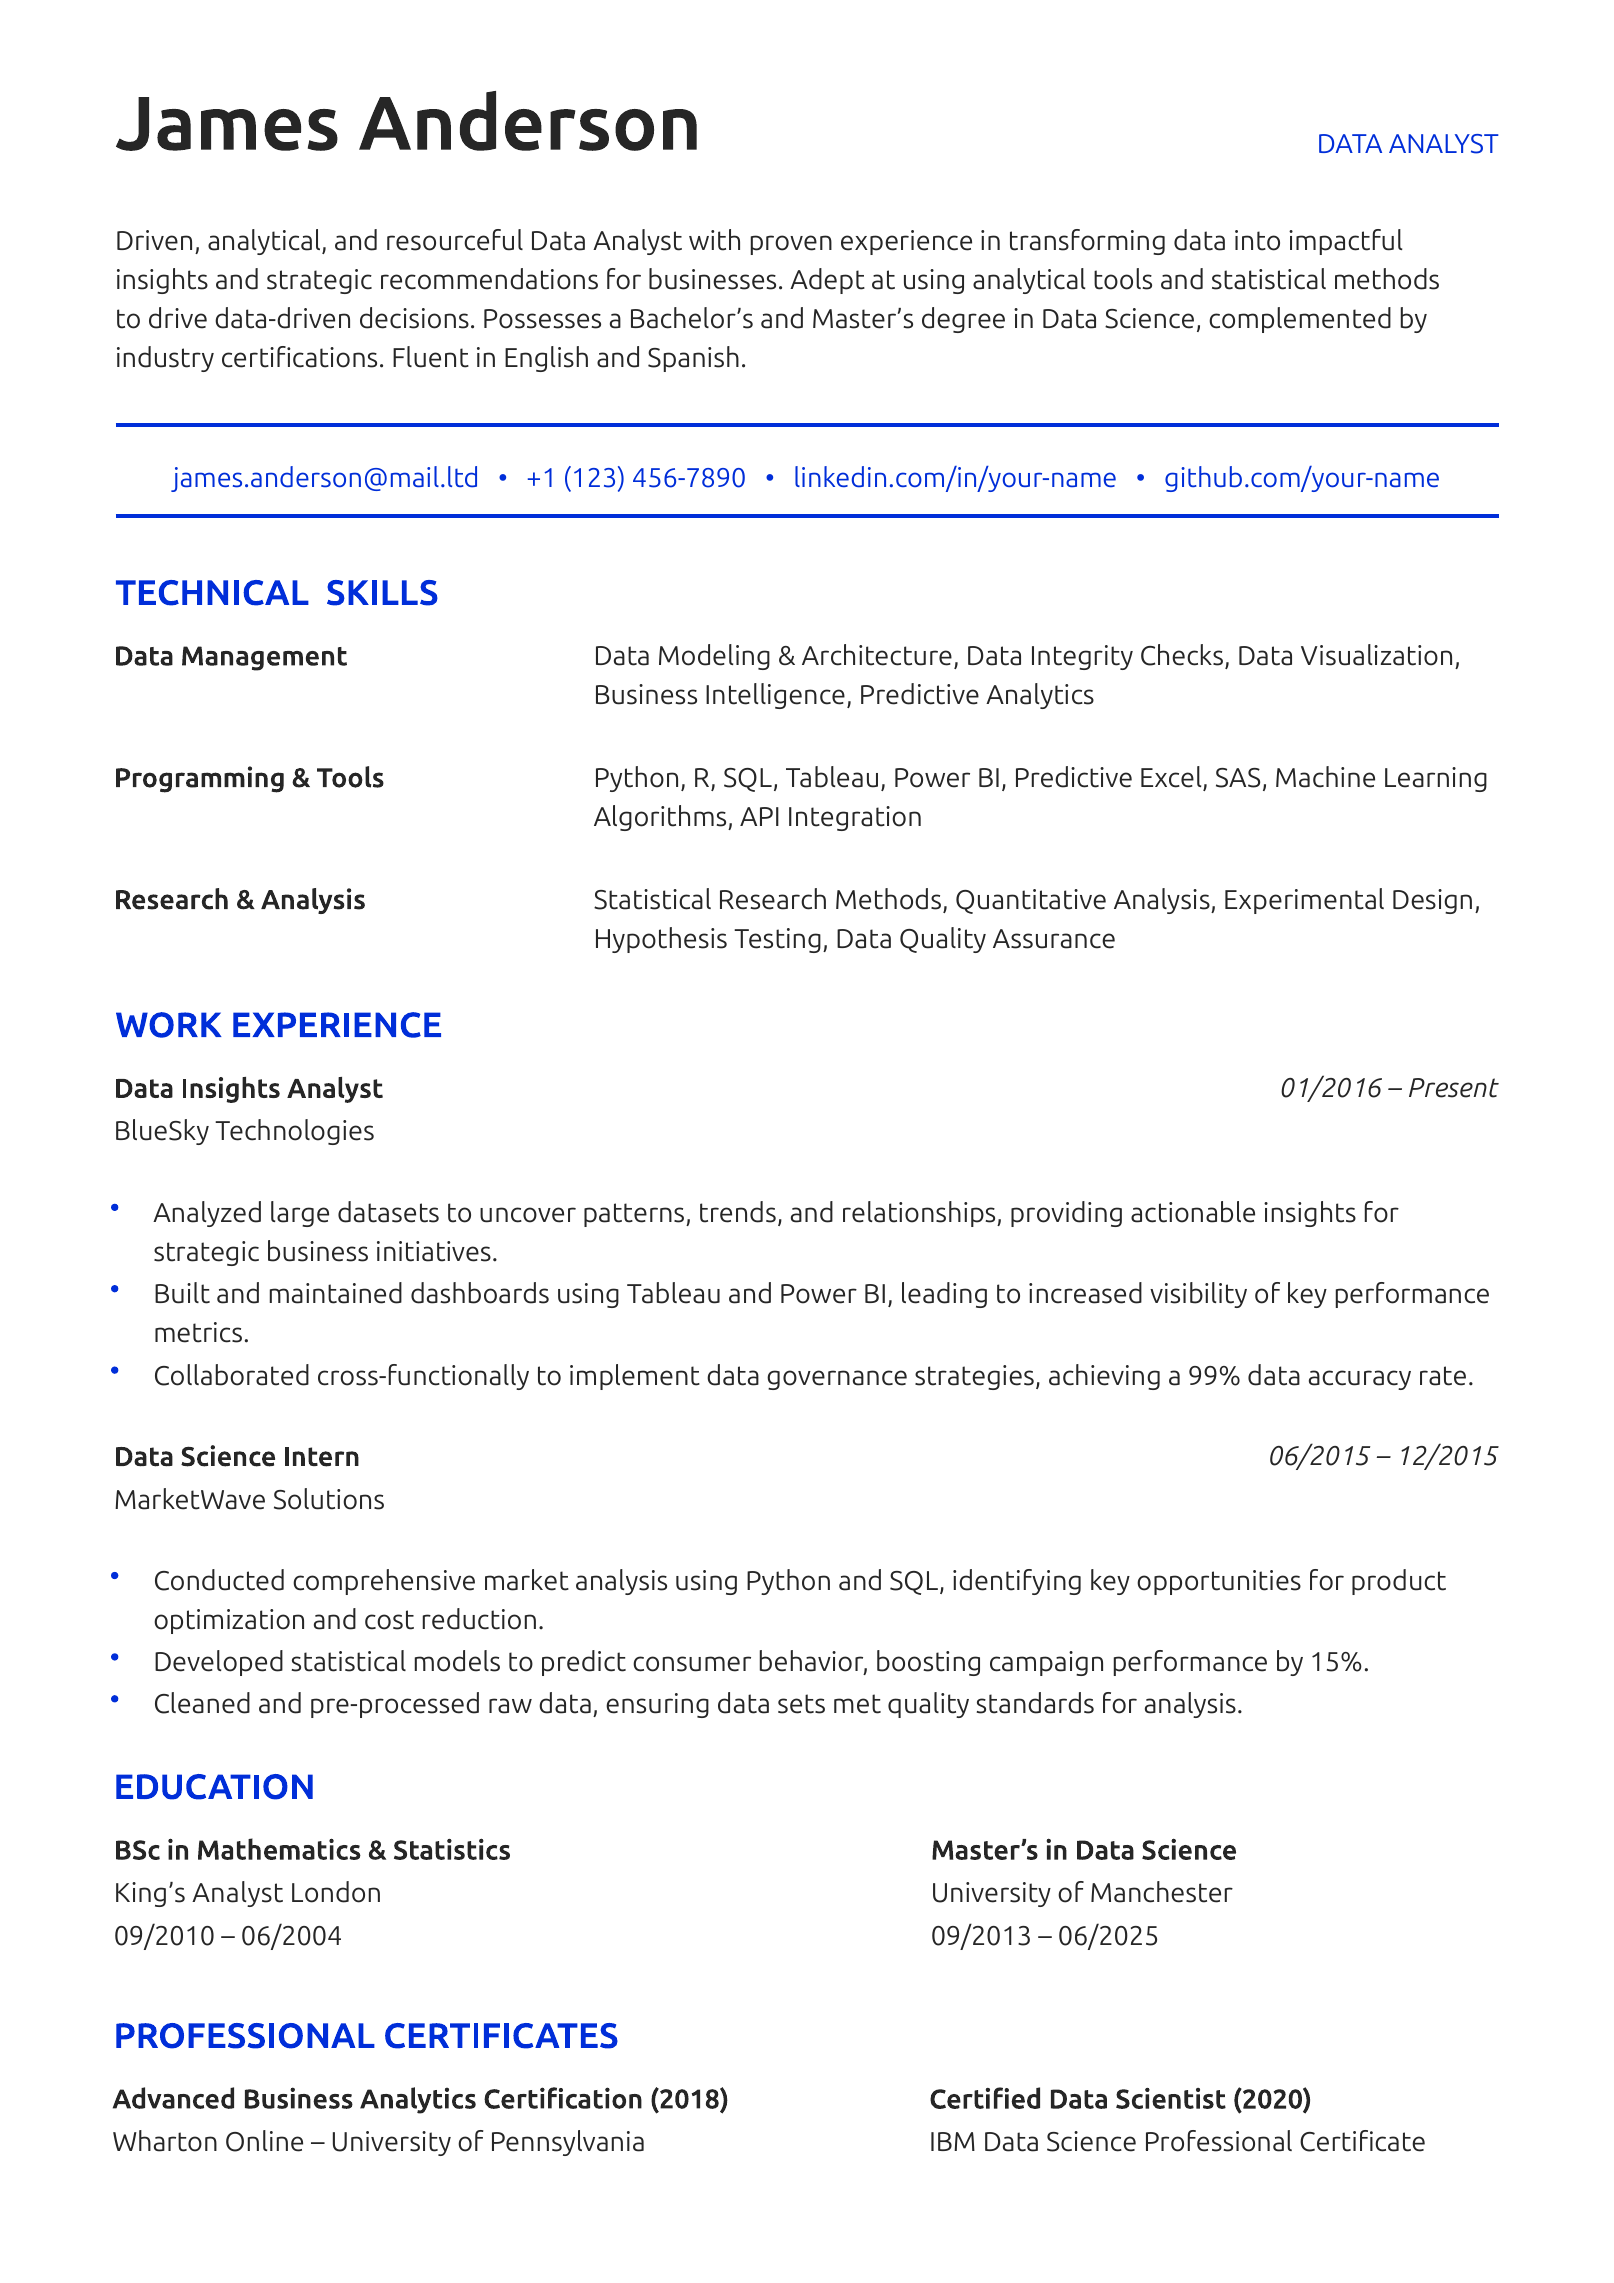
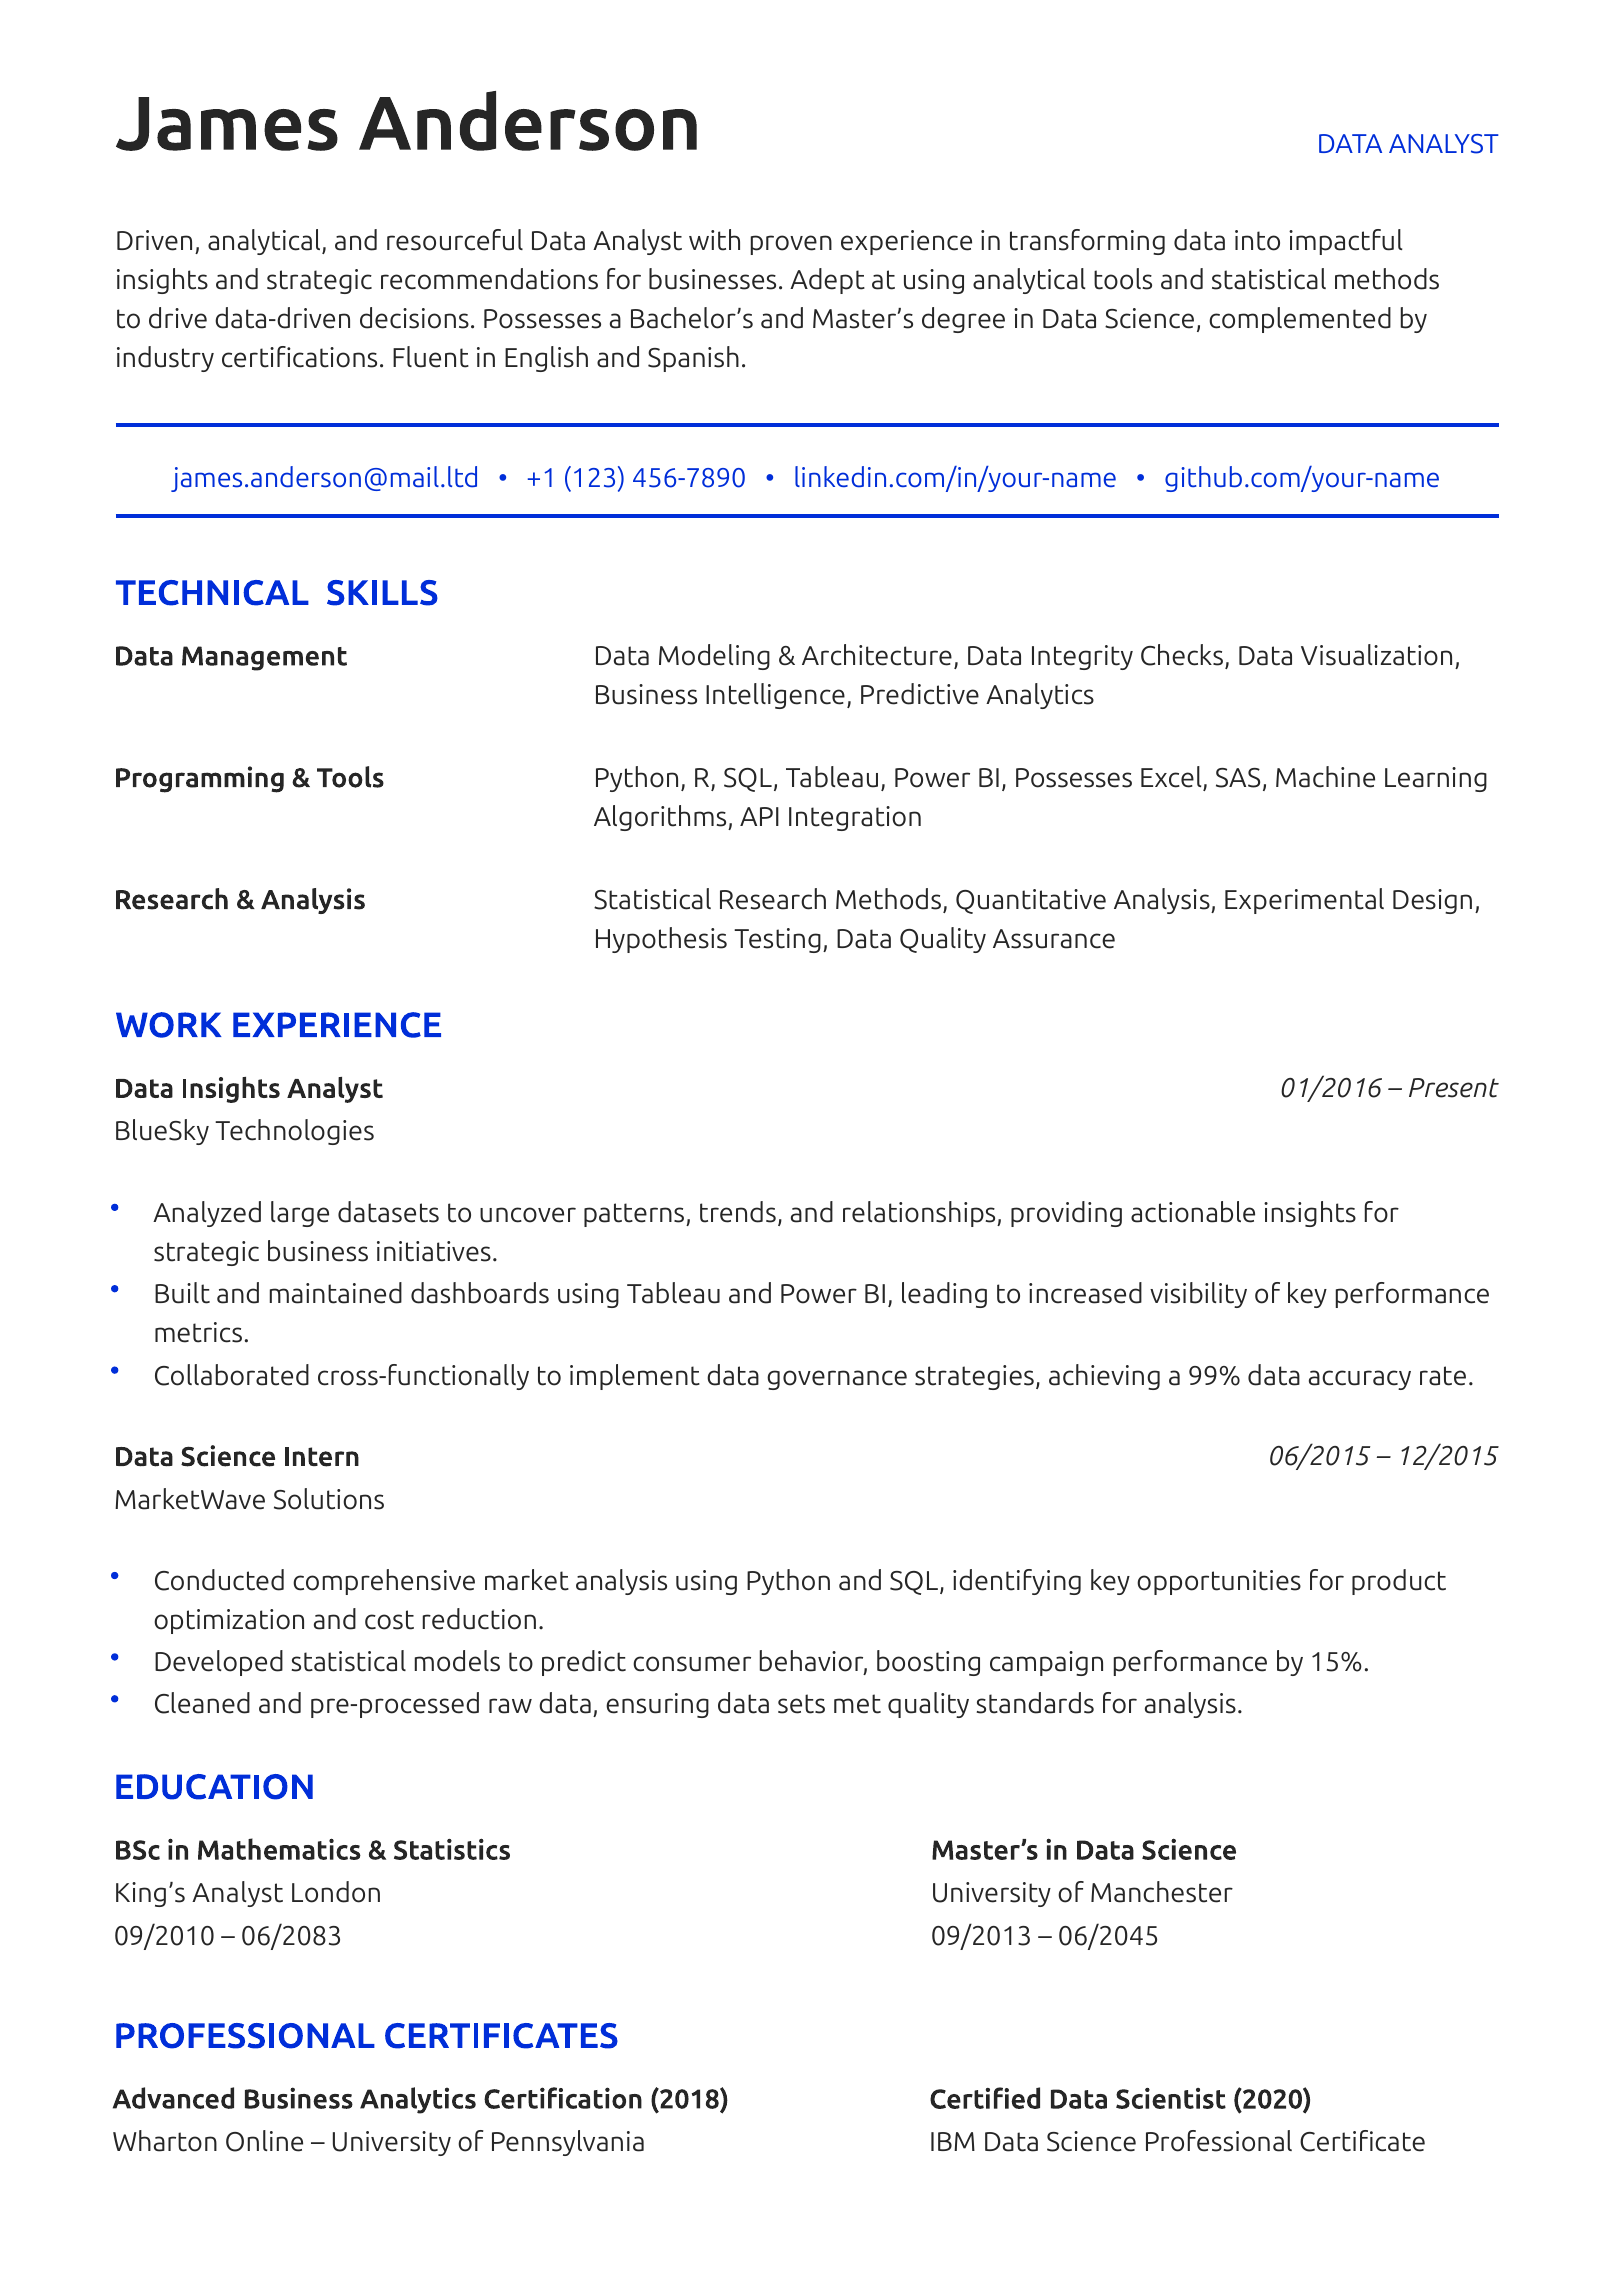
BI Predictive: Predictive -> Possesses
06/2004: 06/2004 -> 06/2083
06/2025: 06/2025 -> 06/2045
